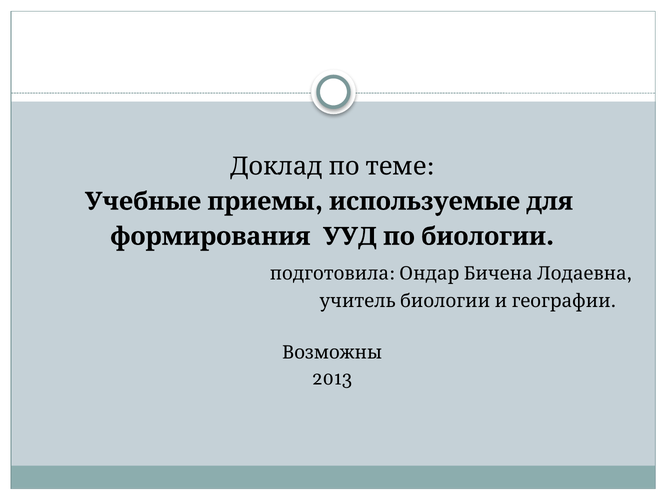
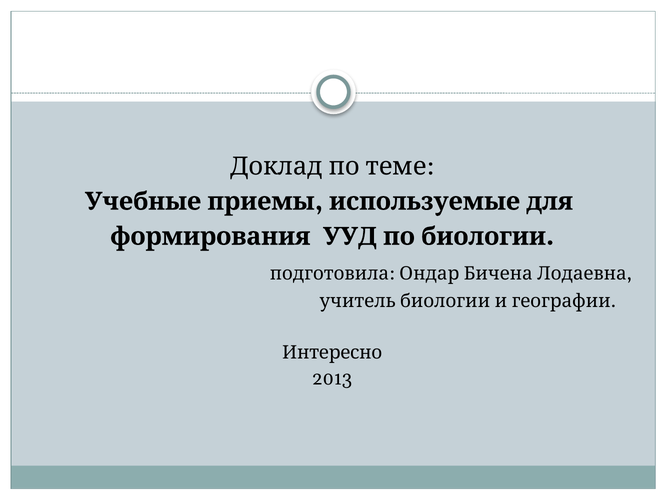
Возможны: Возможны -> Интересно
